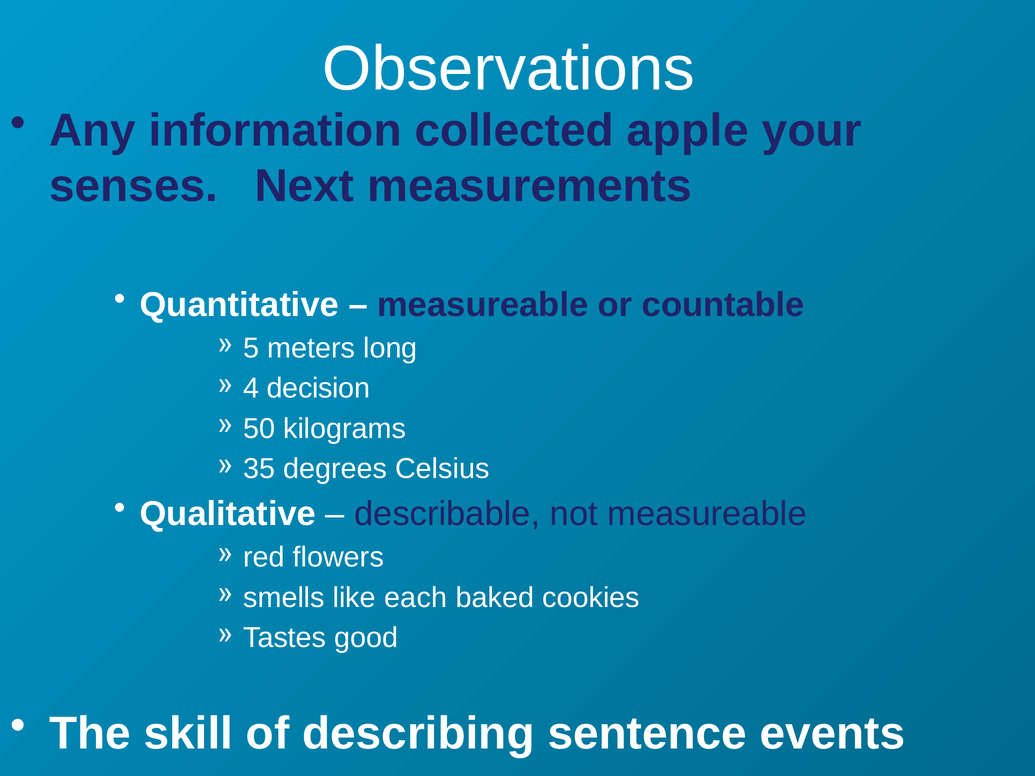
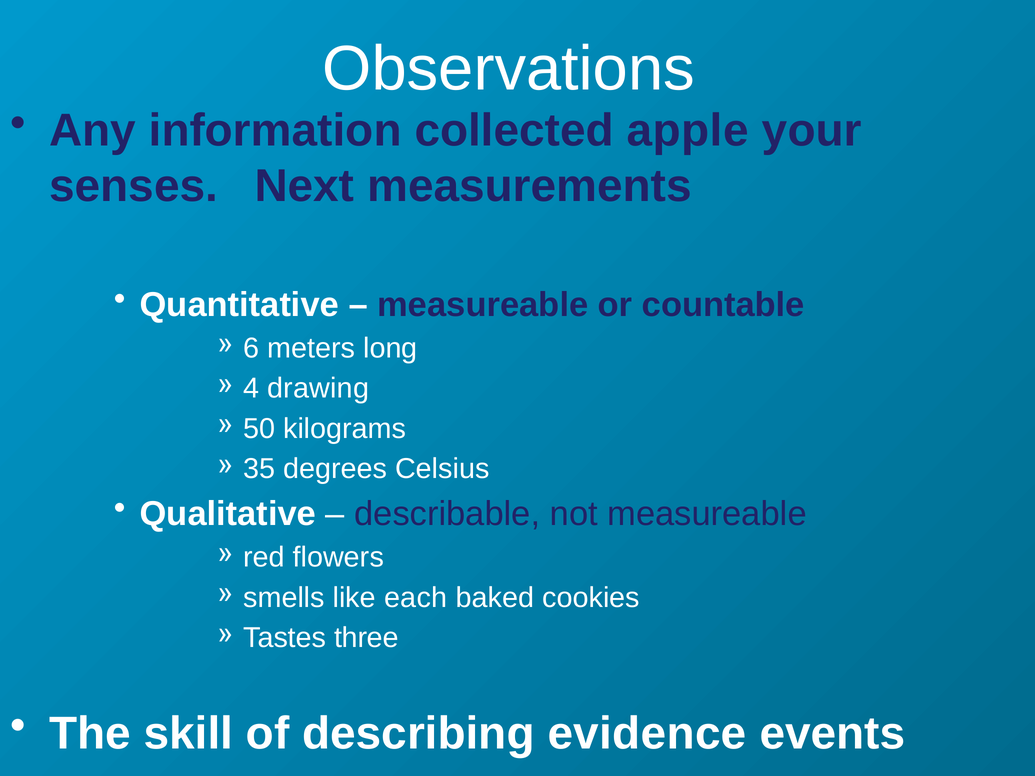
5: 5 -> 6
decision: decision -> drawing
good: good -> three
sentence: sentence -> evidence
